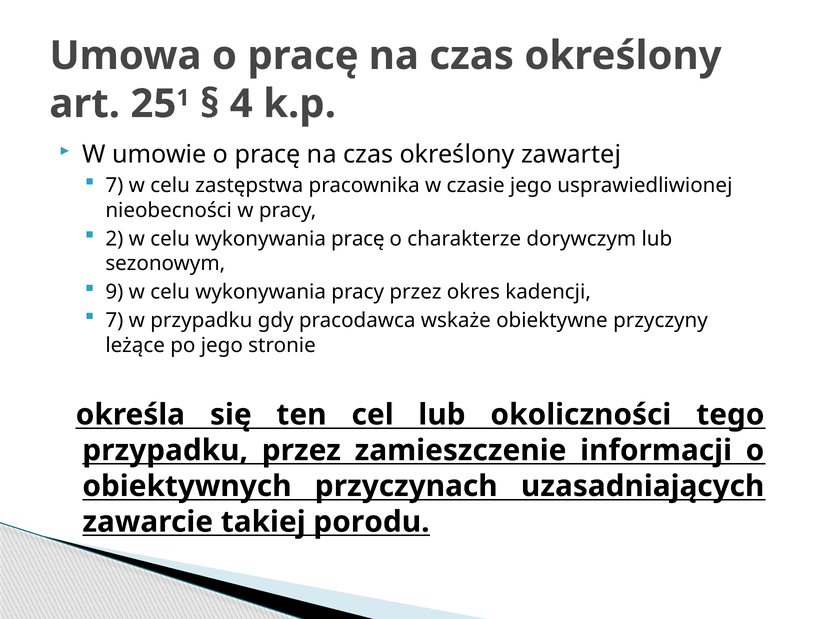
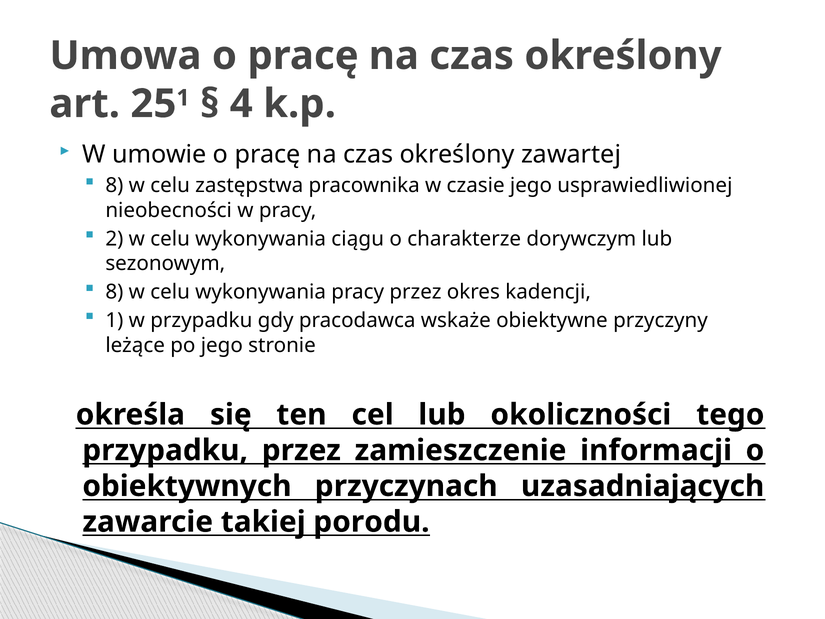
7 at (114, 185): 7 -> 8
wykonywania pracę: pracę -> ciągu
9 at (114, 292): 9 -> 8
7 at (114, 320): 7 -> 1
